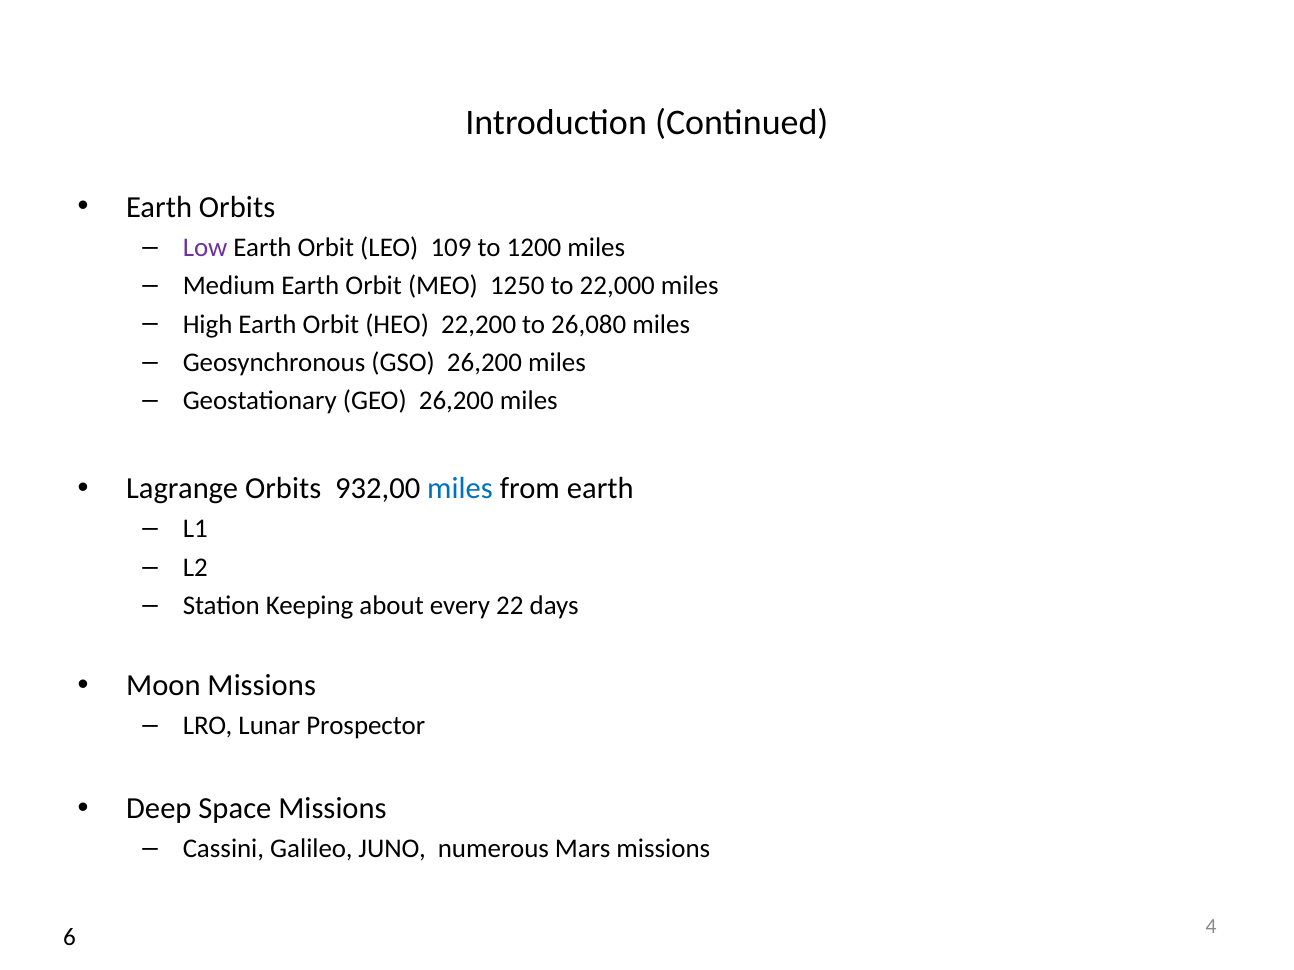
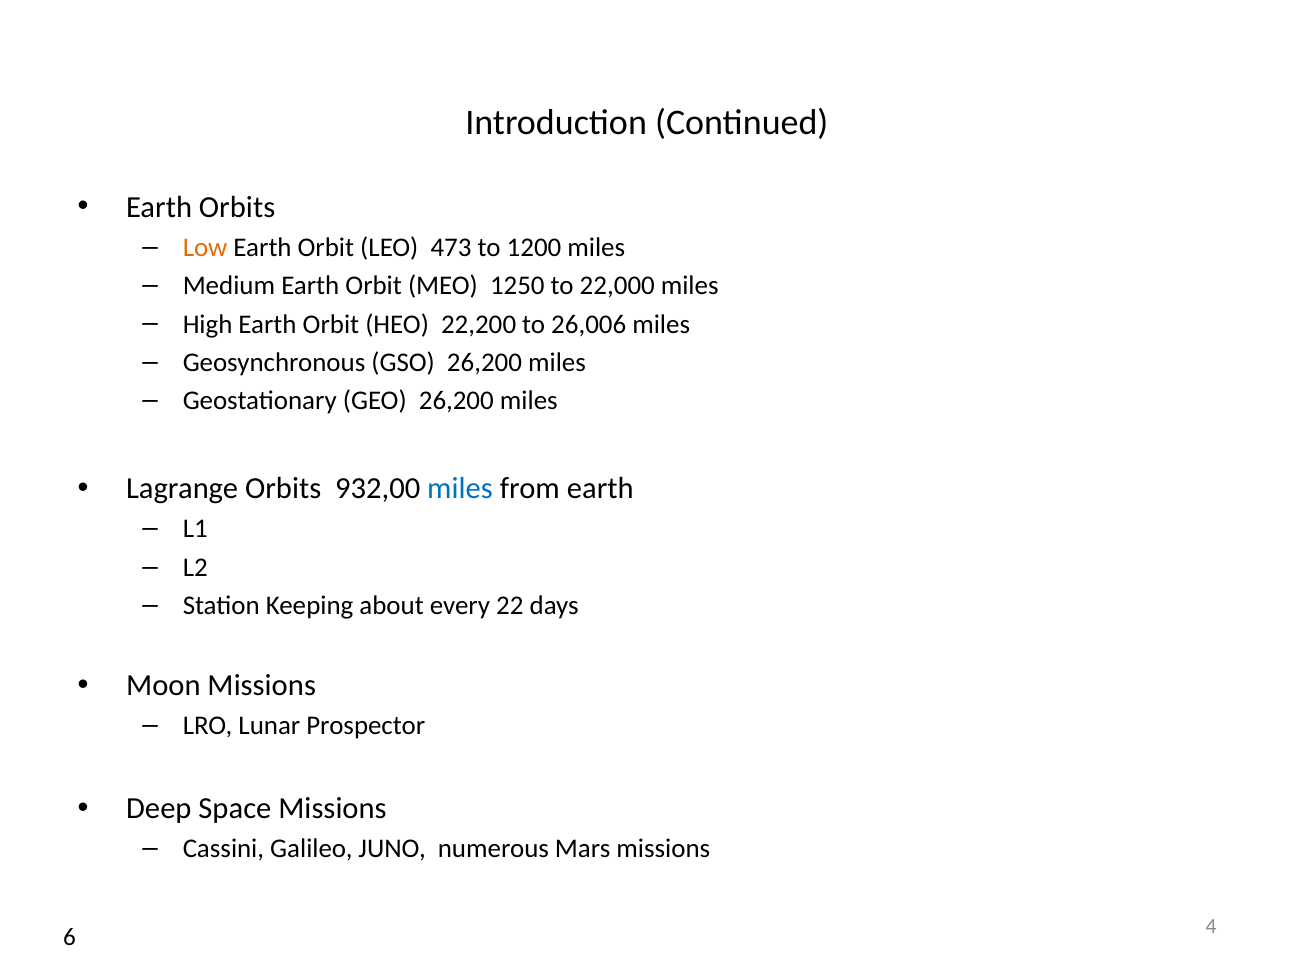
Low colour: purple -> orange
109: 109 -> 473
26,080: 26,080 -> 26,006
